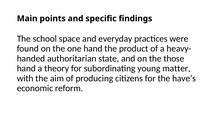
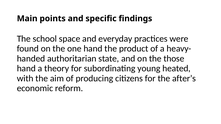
matter: matter -> heated
have’s: have’s -> after’s
